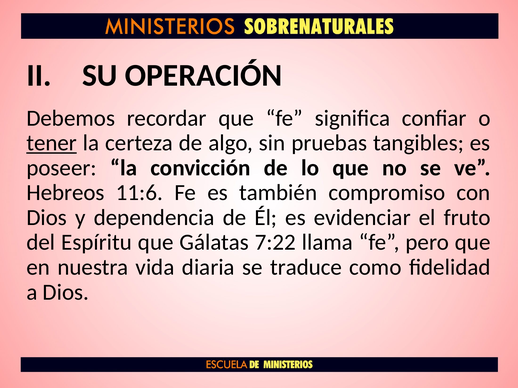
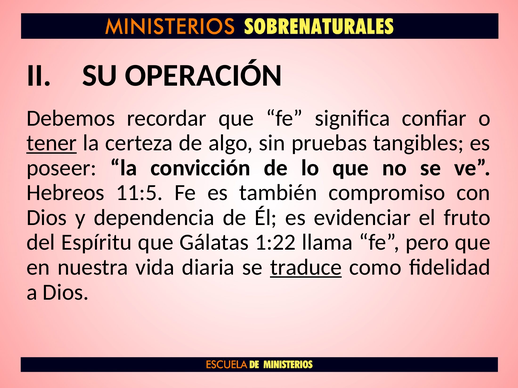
11:6: 11:6 -> 11:5
7:22: 7:22 -> 1:22
traduce underline: none -> present
